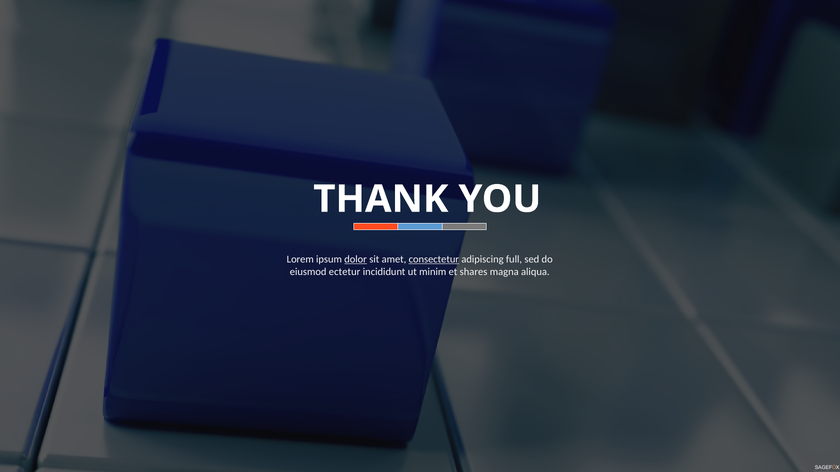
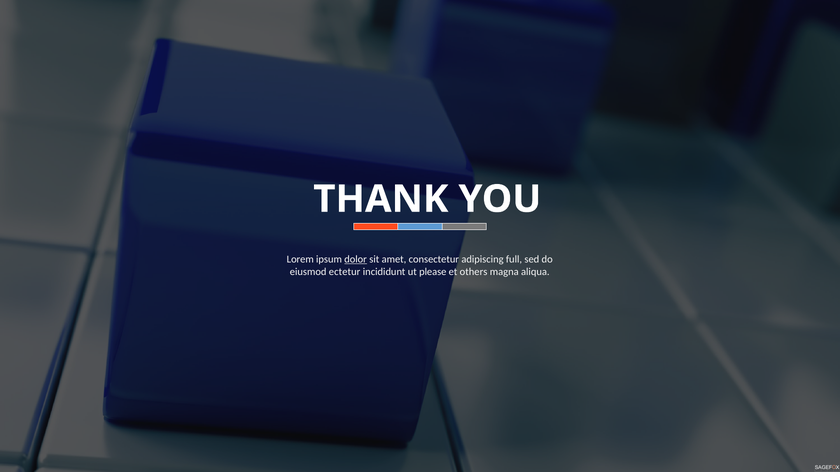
consectetur underline: present -> none
minim: minim -> please
shares: shares -> others
